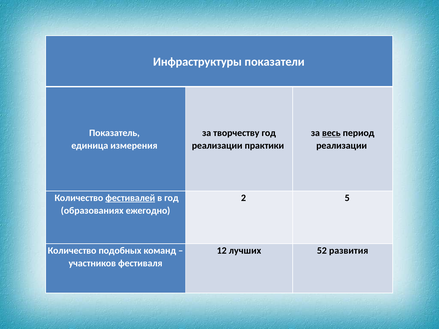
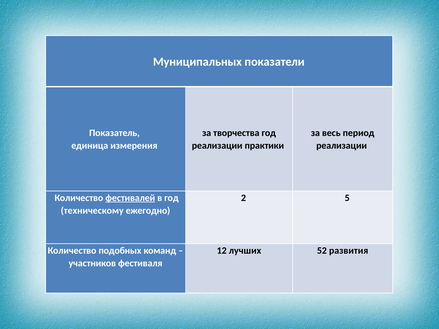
Инфраструктуры: Инфраструктуры -> Муниципальных
творчеству: творчеству -> творчества
весь underline: present -> none
образованиях: образованиях -> техническому
